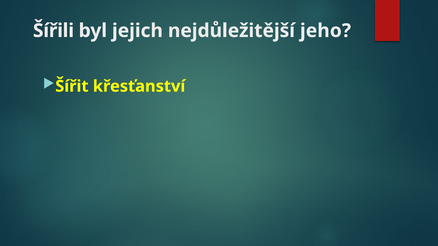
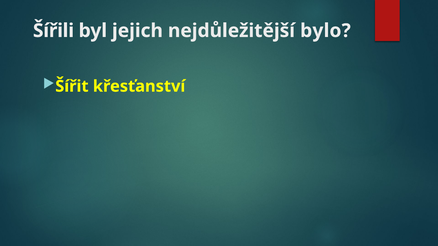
jeho: jeho -> bylo
